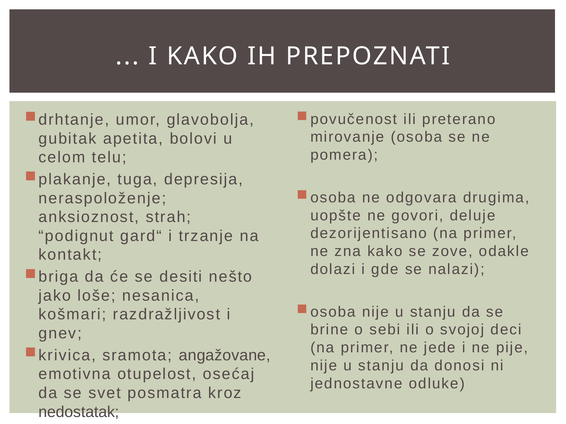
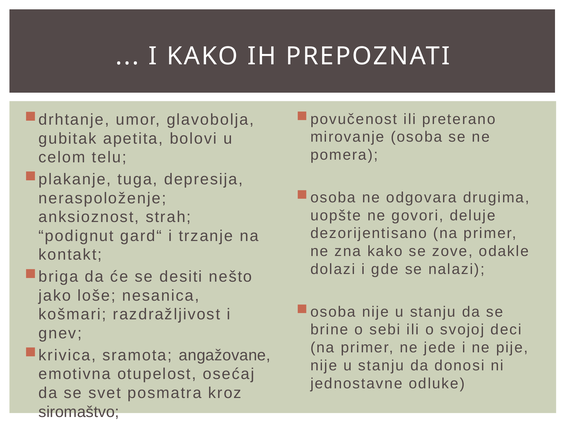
nedostatak: nedostatak -> siromaštvo
